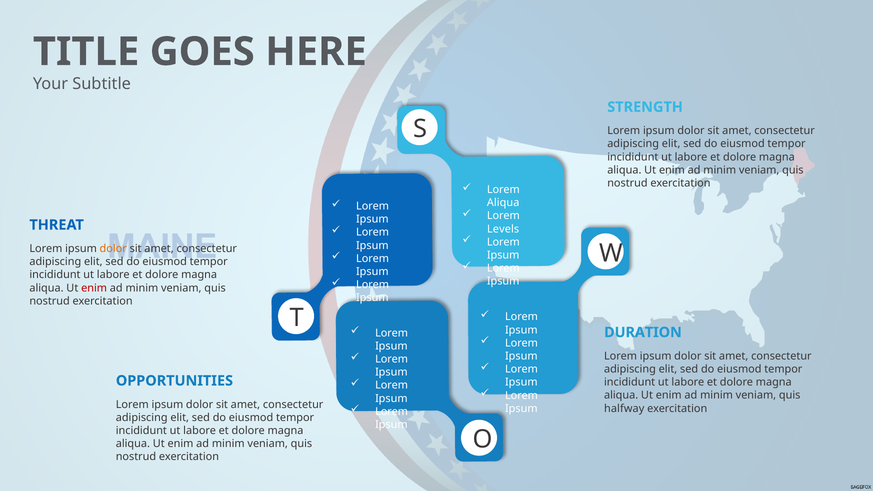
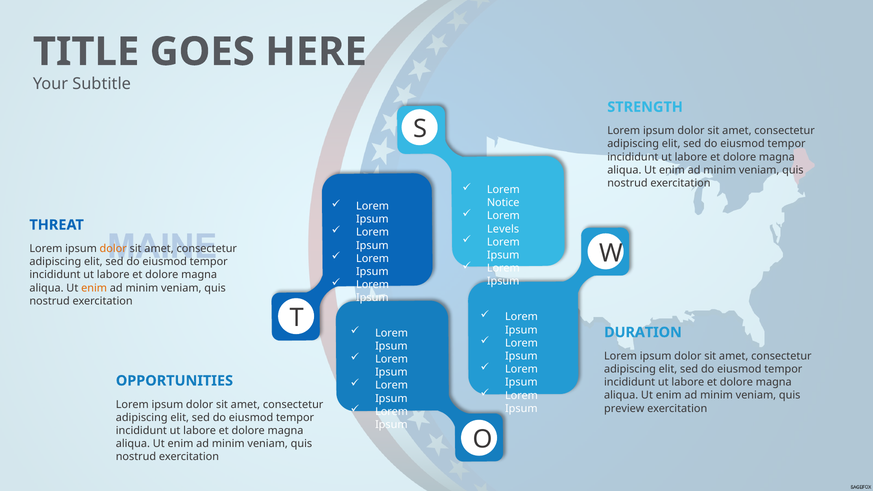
Aliqua at (503, 203): Aliqua -> Notice
enim at (94, 288) colour: red -> orange
halfway: halfway -> preview
